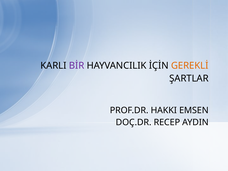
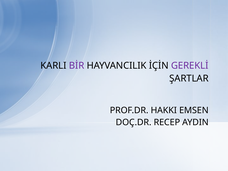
GEREKLİ colour: orange -> purple
